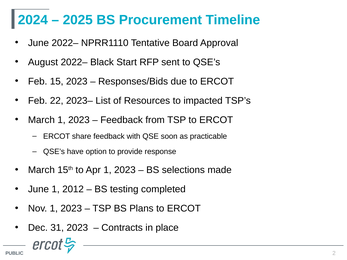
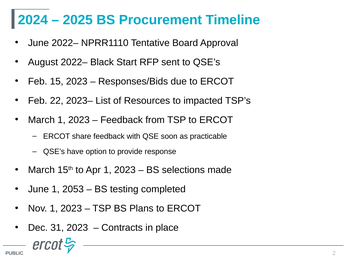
2012: 2012 -> 2053
